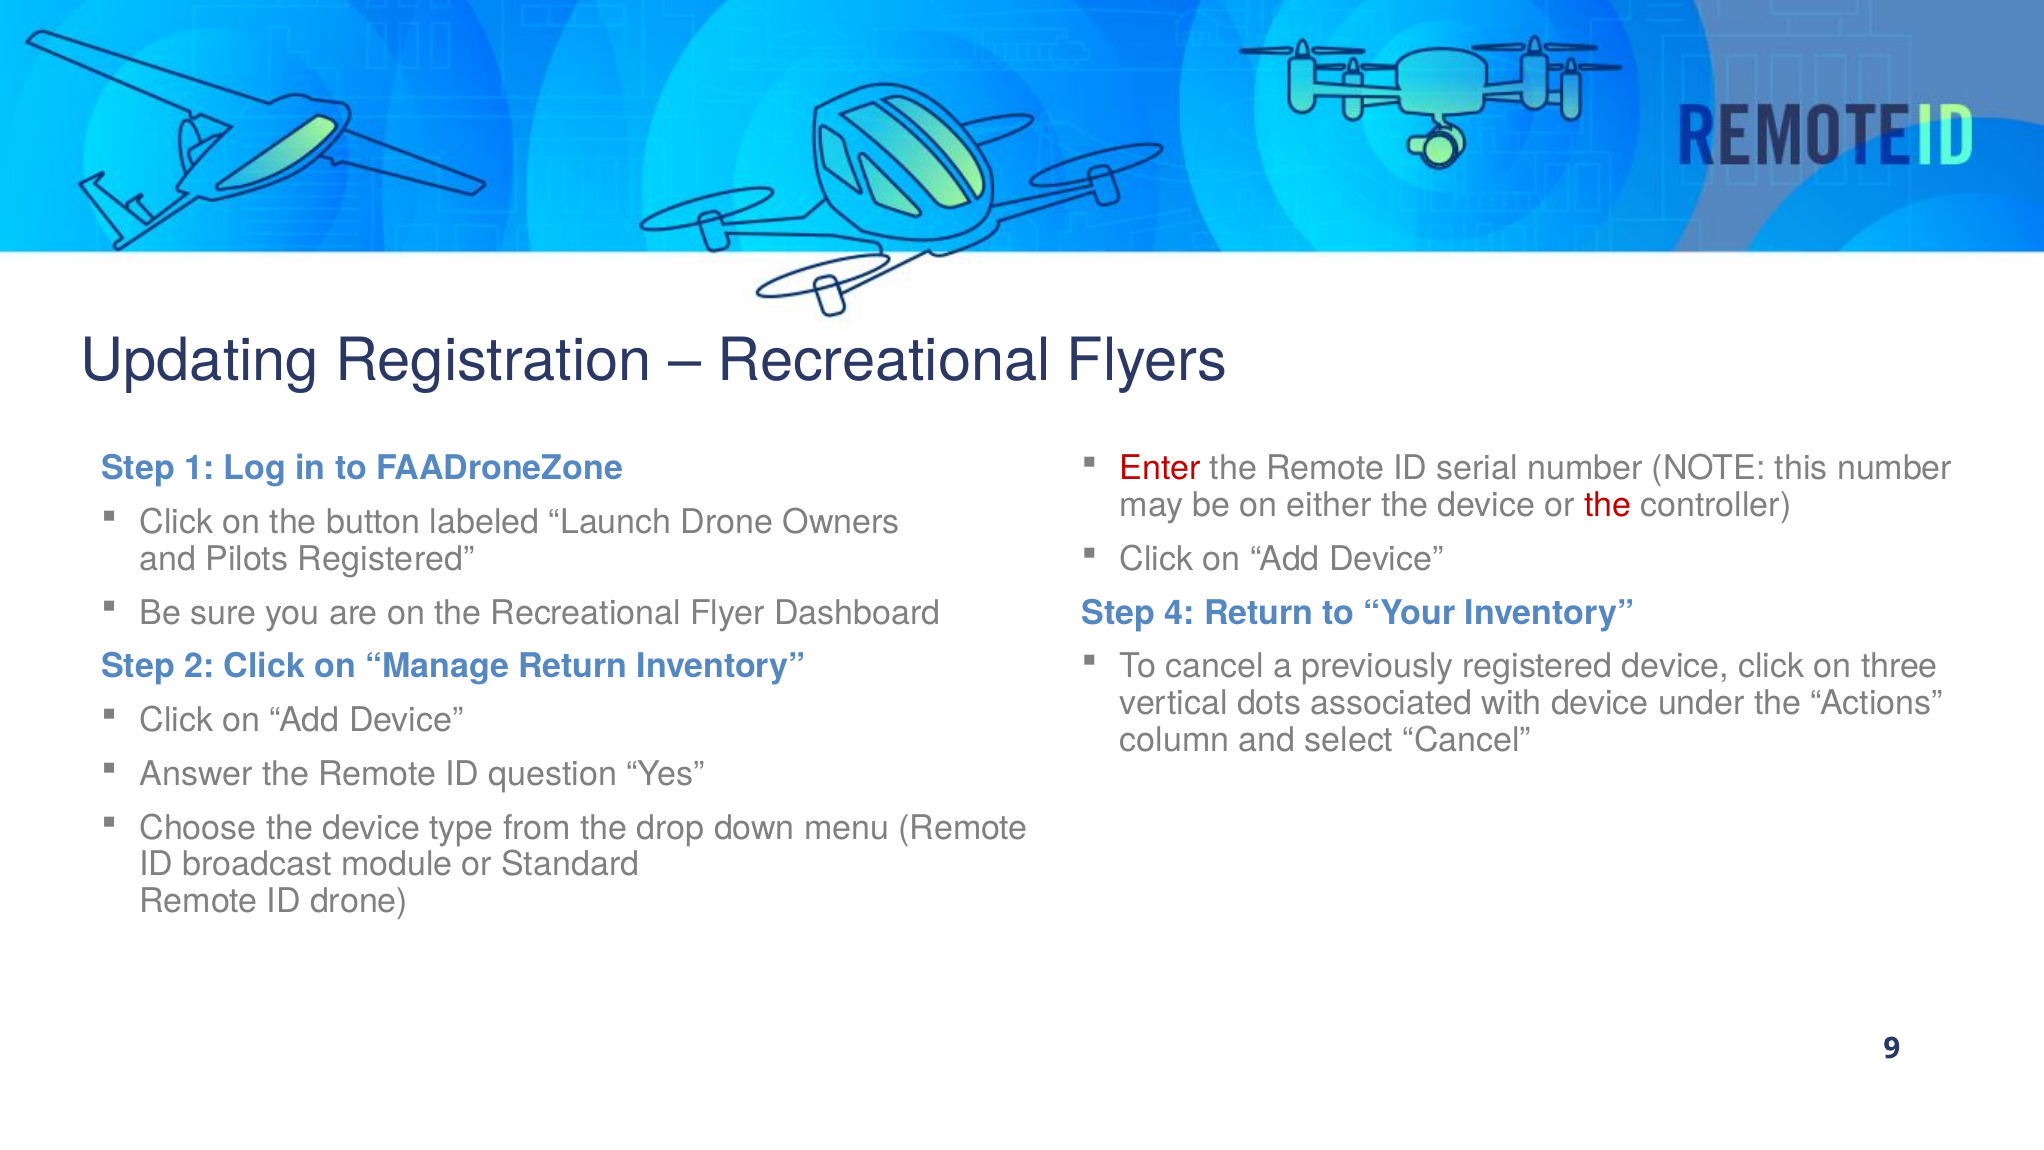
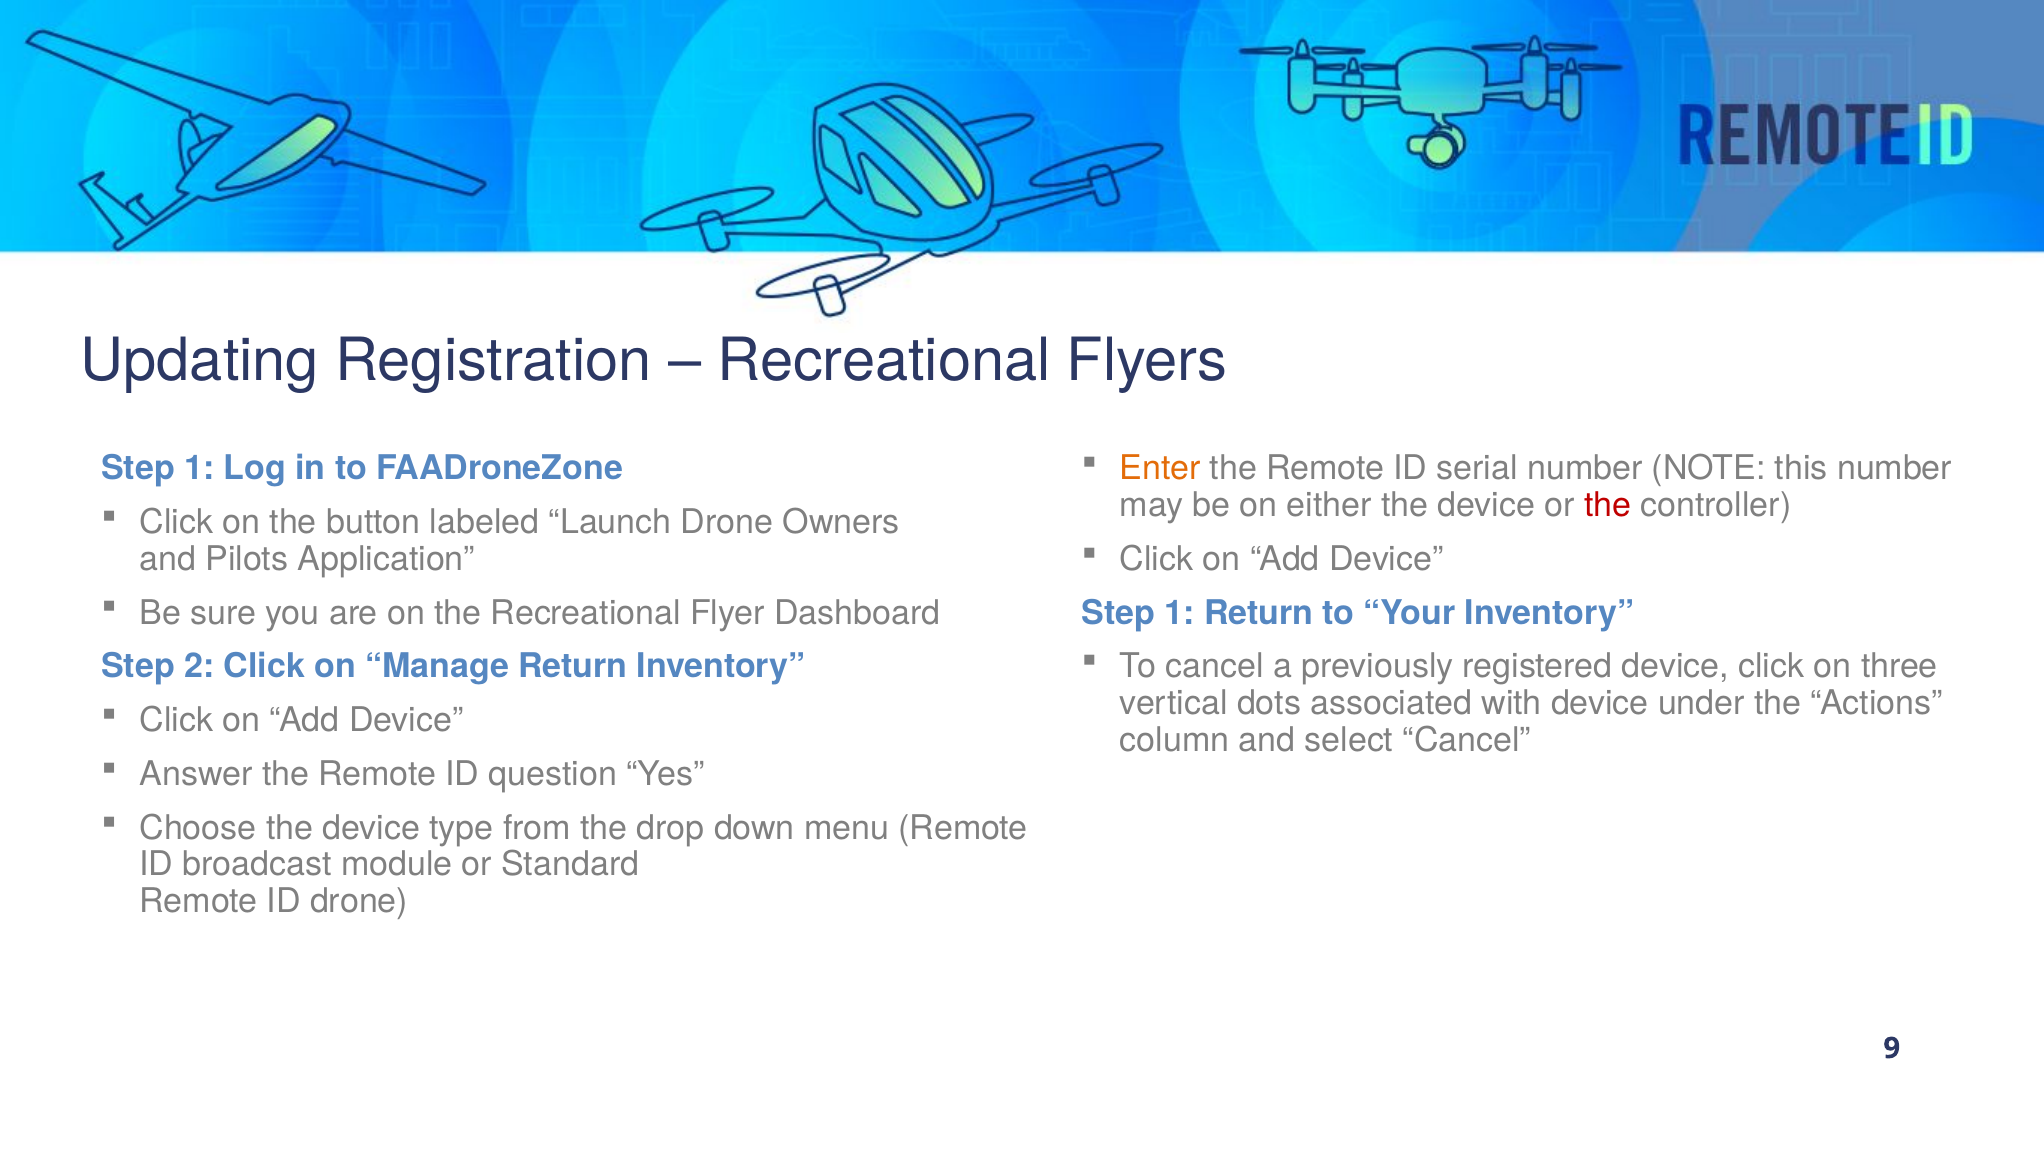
Enter colour: red -> orange
Pilots Registered: Registered -> Application
4 at (1180, 613): 4 -> 1
